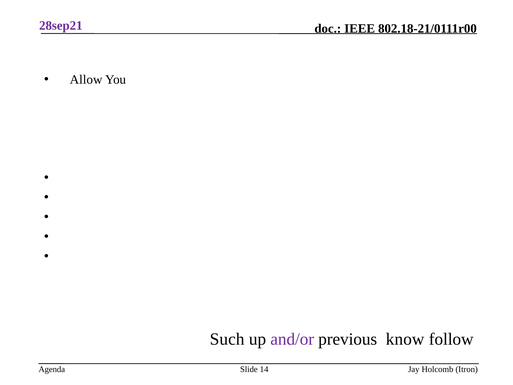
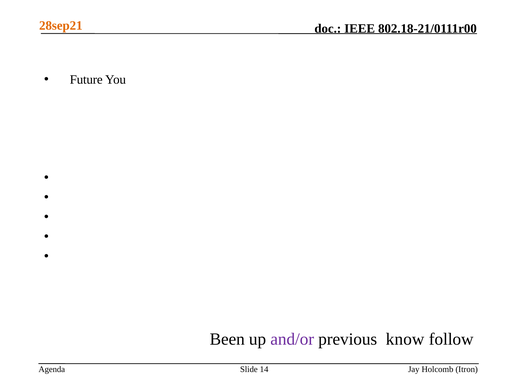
28sep21 colour: purple -> orange
Allow: Allow -> Future
Such: Such -> Been
